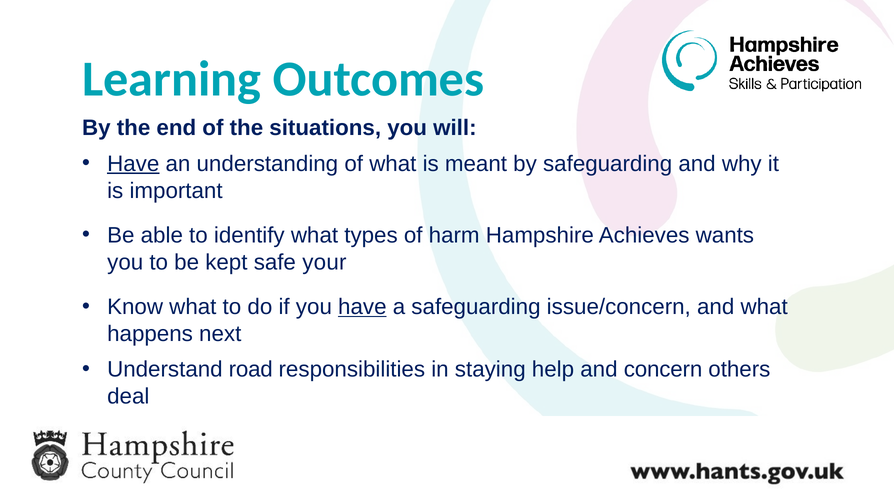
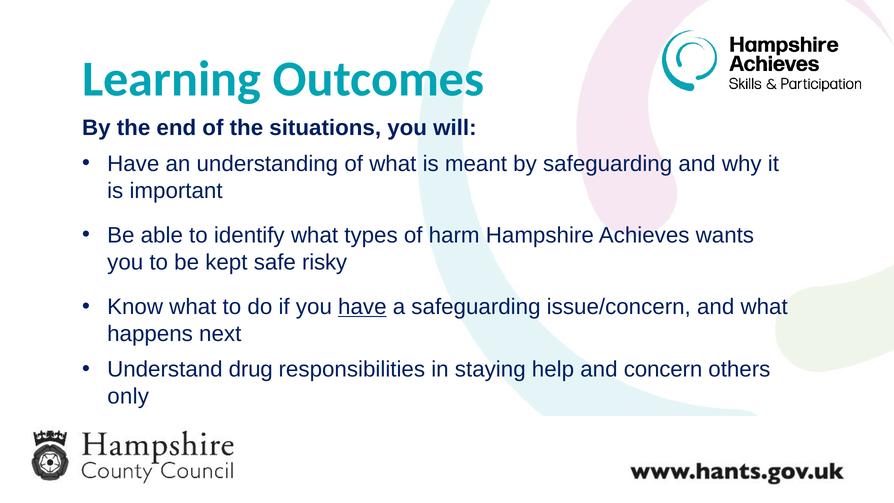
Have at (133, 164) underline: present -> none
your: your -> risky
road: road -> drug
deal: deal -> only
